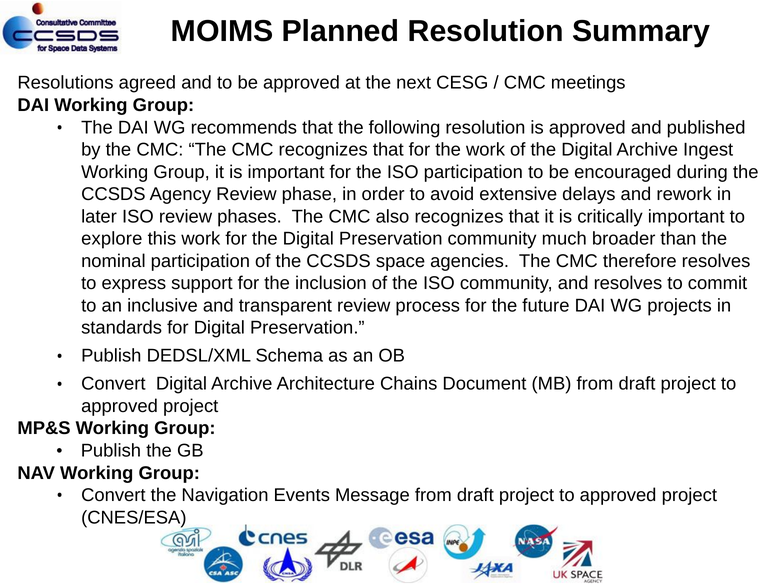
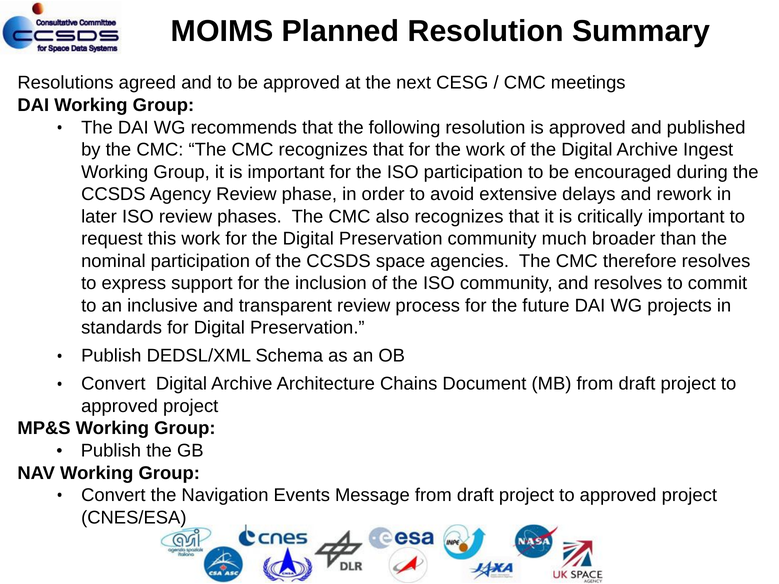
explore: explore -> request
